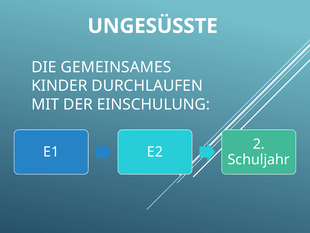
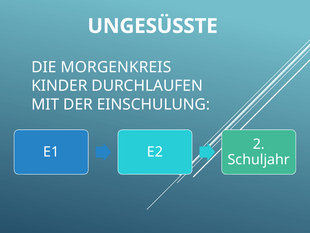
GEMEINSAMES: GEMEINSAMES -> MORGENKREIS
